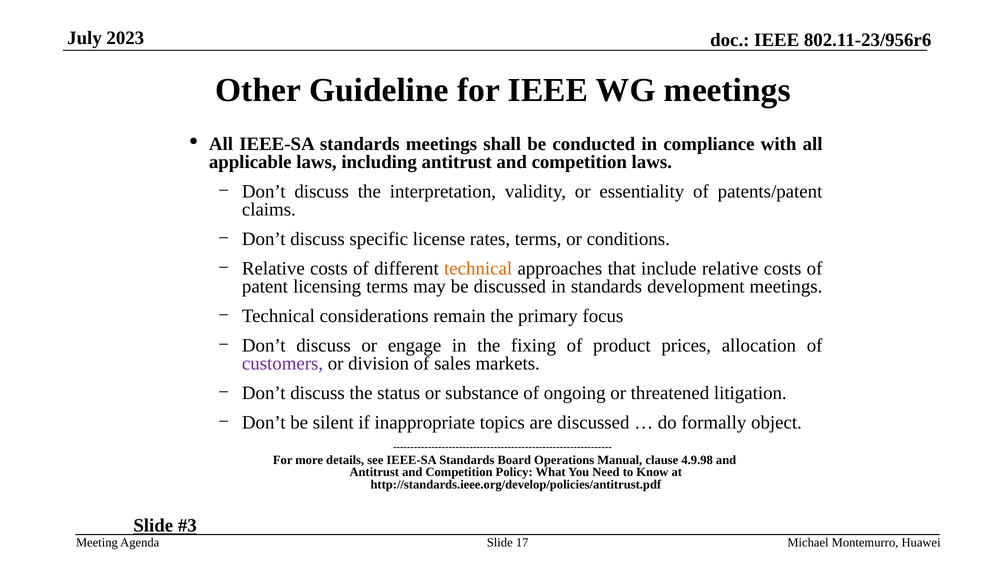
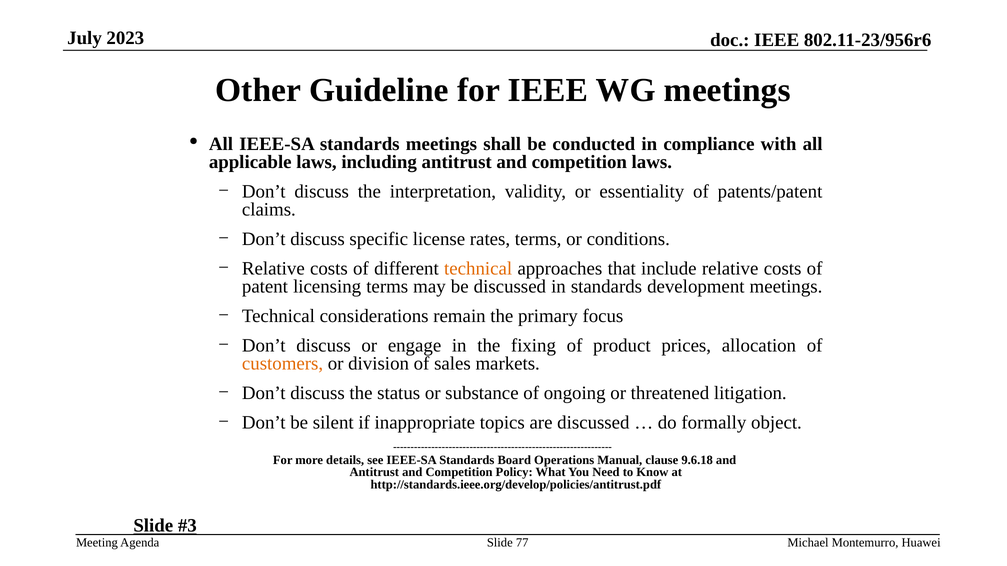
customers colour: purple -> orange
4.9.98: 4.9.98 -> 9.6.18
17: 17 -> 77
